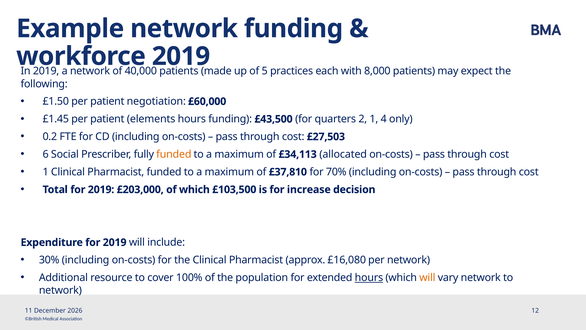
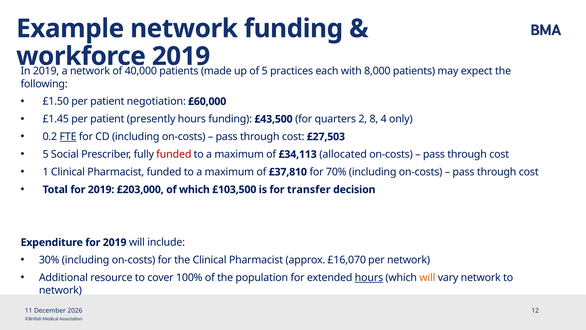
elements: elements -> presently
2 1: 1 -> 8
FTE underline: none -> present
6 at (46, 154): 6 -> 5
funded at (174, 154) colour: orange -> red
increase: increase -> transfer
£16,080: £16,080 -> £16,070
